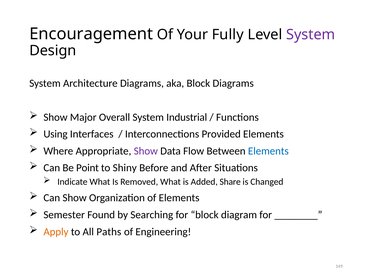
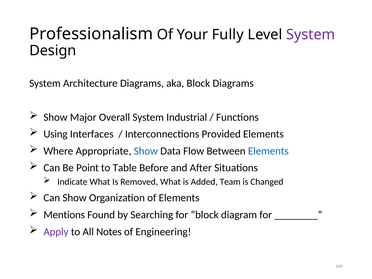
Encouragement: Encouragement -> Professionalism
Show at (146, 151) colour: purple -> blue
Shiny: Shiny -> Table
Share: Share -> Team
Semester: Semester -> Mentions
Apply colour: orange -> purple
Paths: Paths -> Notes
